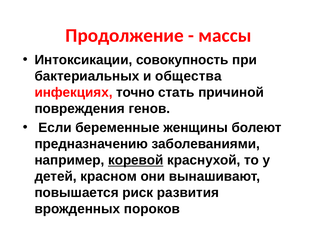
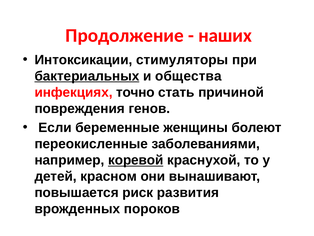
массы: массы -> наших
совокупность: совокупность -> стимуляторы
бактериальных underline: none -> present
предназначению: предназначению -> переокисленные
